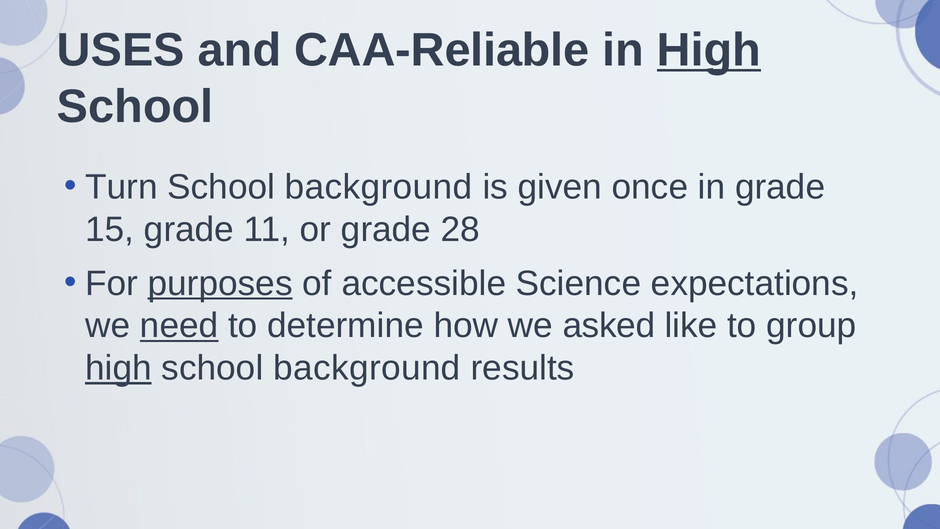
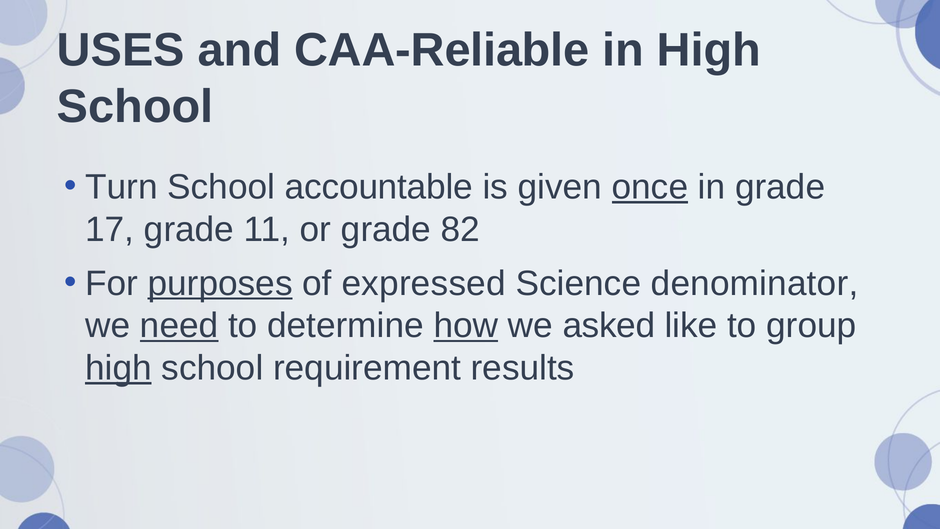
High at (709, 50) underline: present -> none
background at (379, 187): background -> accountable
once underline: none -> present
15: 15 -> 17
28: 28 -> 82
accessible: accessible -> expressed
expectations: expectations -> denominator
how underline: none -> present
background at (367, 368): background -> requirement
